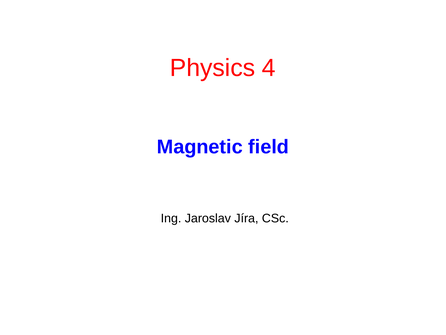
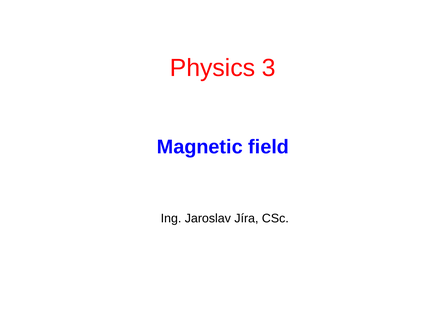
4: 4 -> 3
